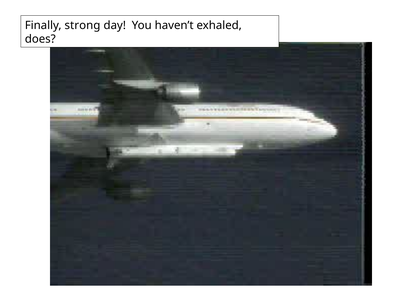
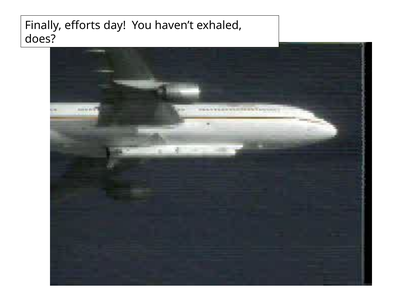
strong: strong -> efforts
